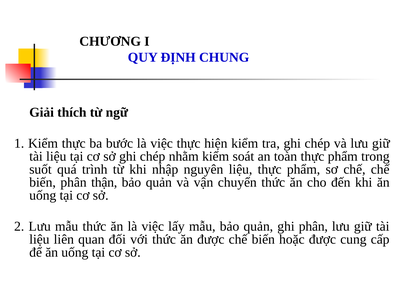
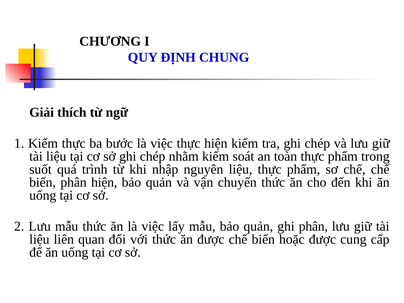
phân thận: thận -> hiện
